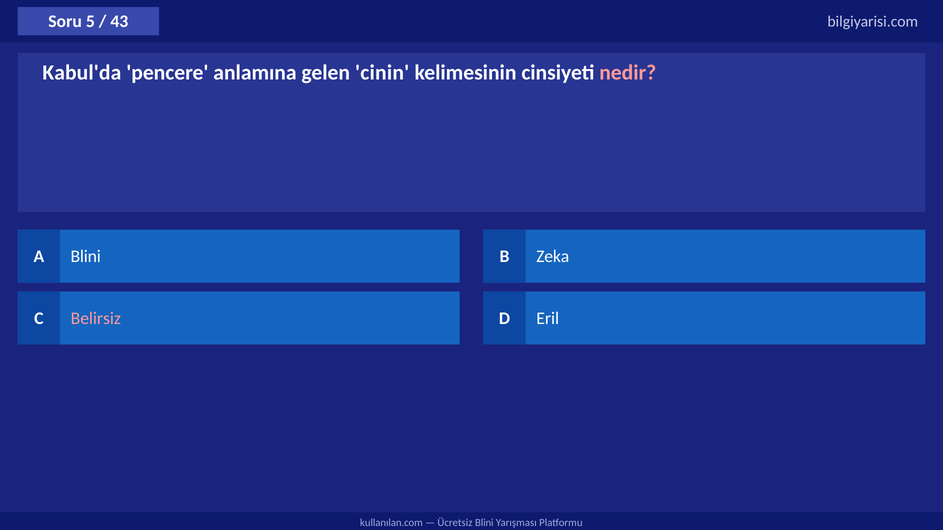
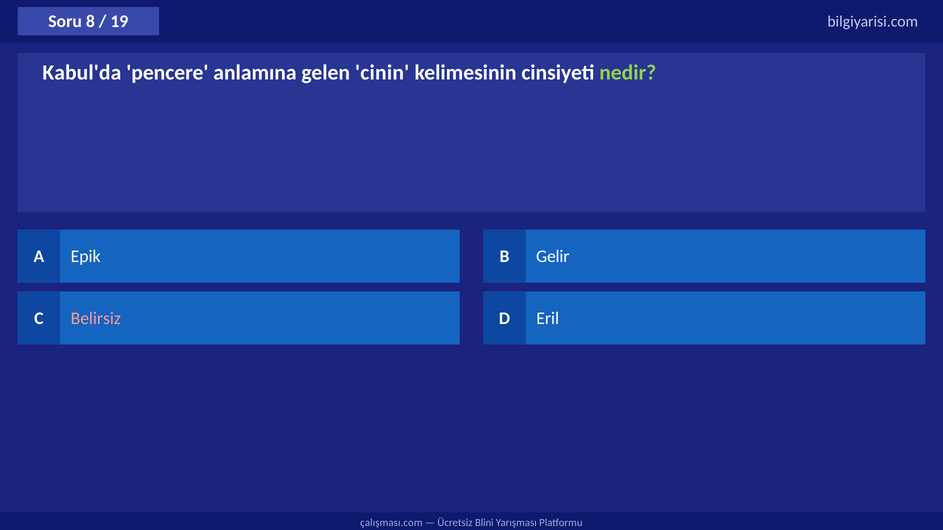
5: 5 -> 8
43: 43 -> 19
nedir colour: pink -> light green
A Blini: Blini -> Epik
Zeka: Zeka -> Gelir
kullanılan.com: kullanılan.com -> çalışması.com
